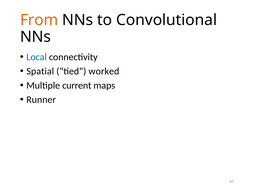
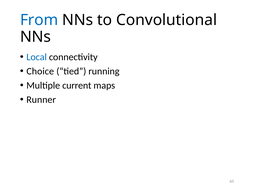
From colour: orange -> blue
Spatial: Spatial -> Choice
worked: worked -> running
